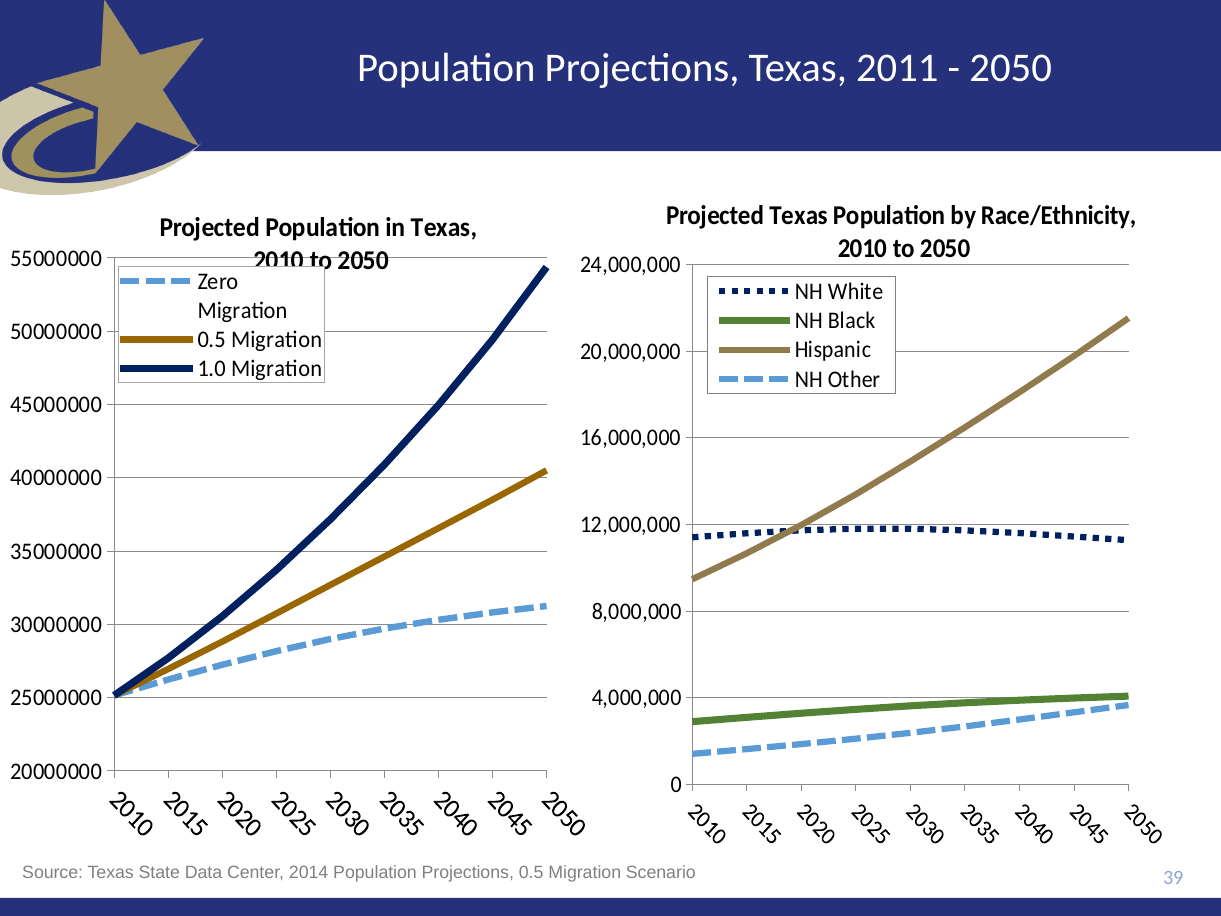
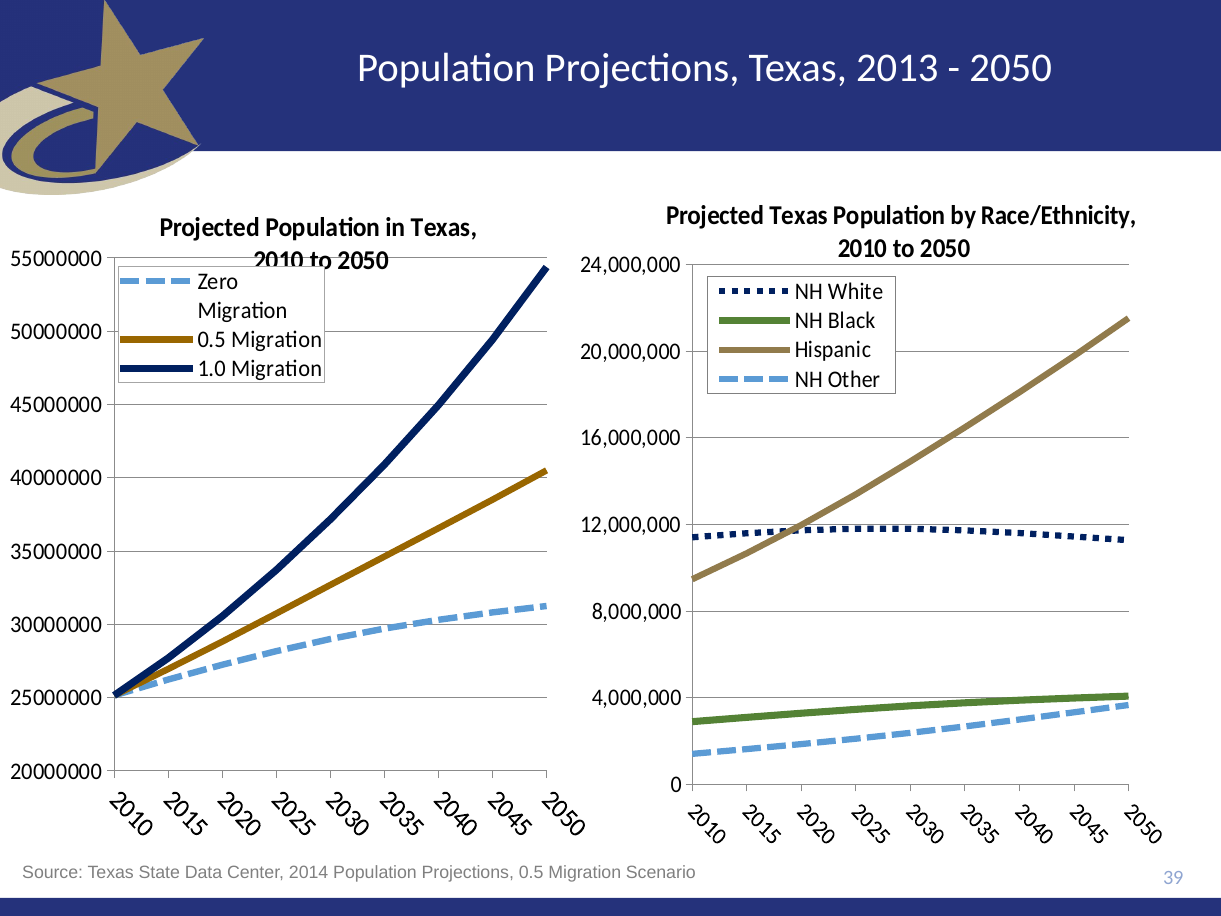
2011: 2011 -> 2013
